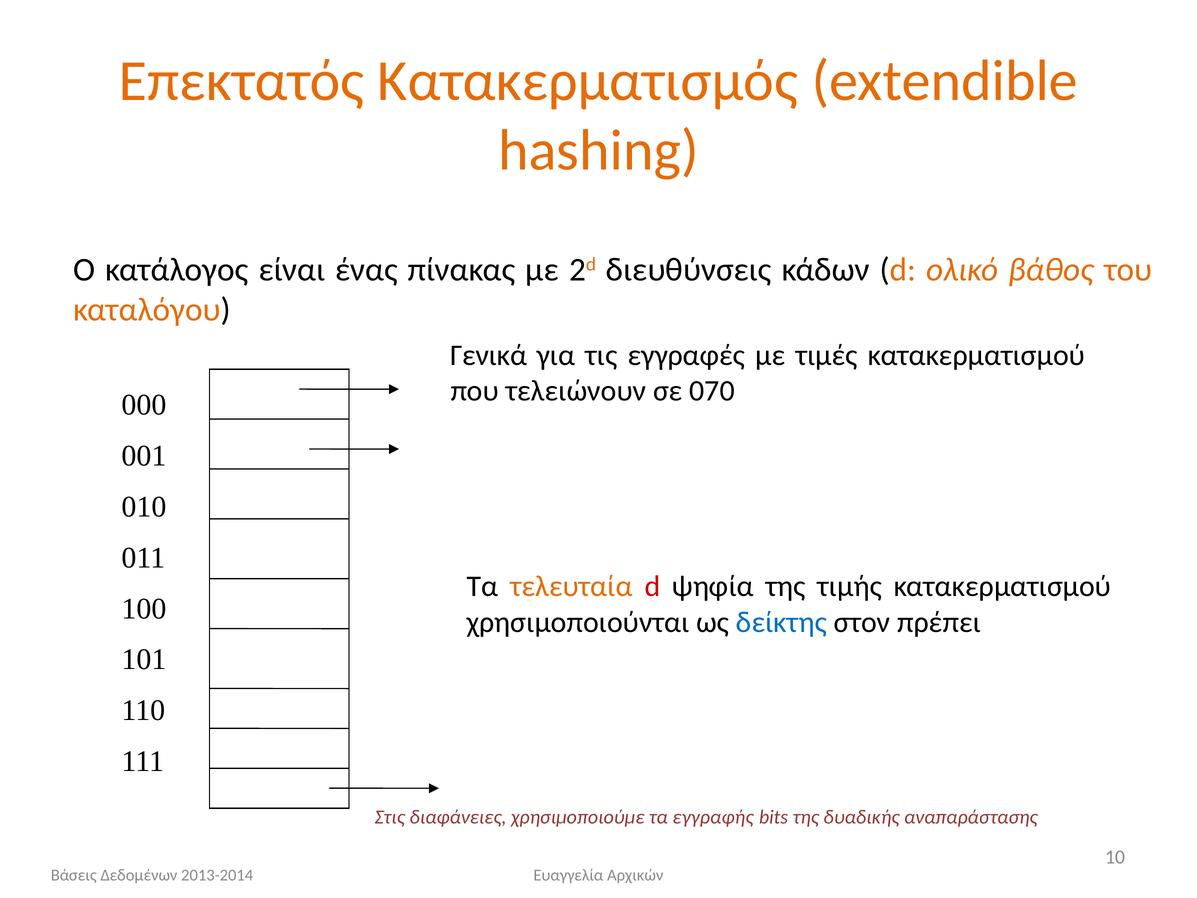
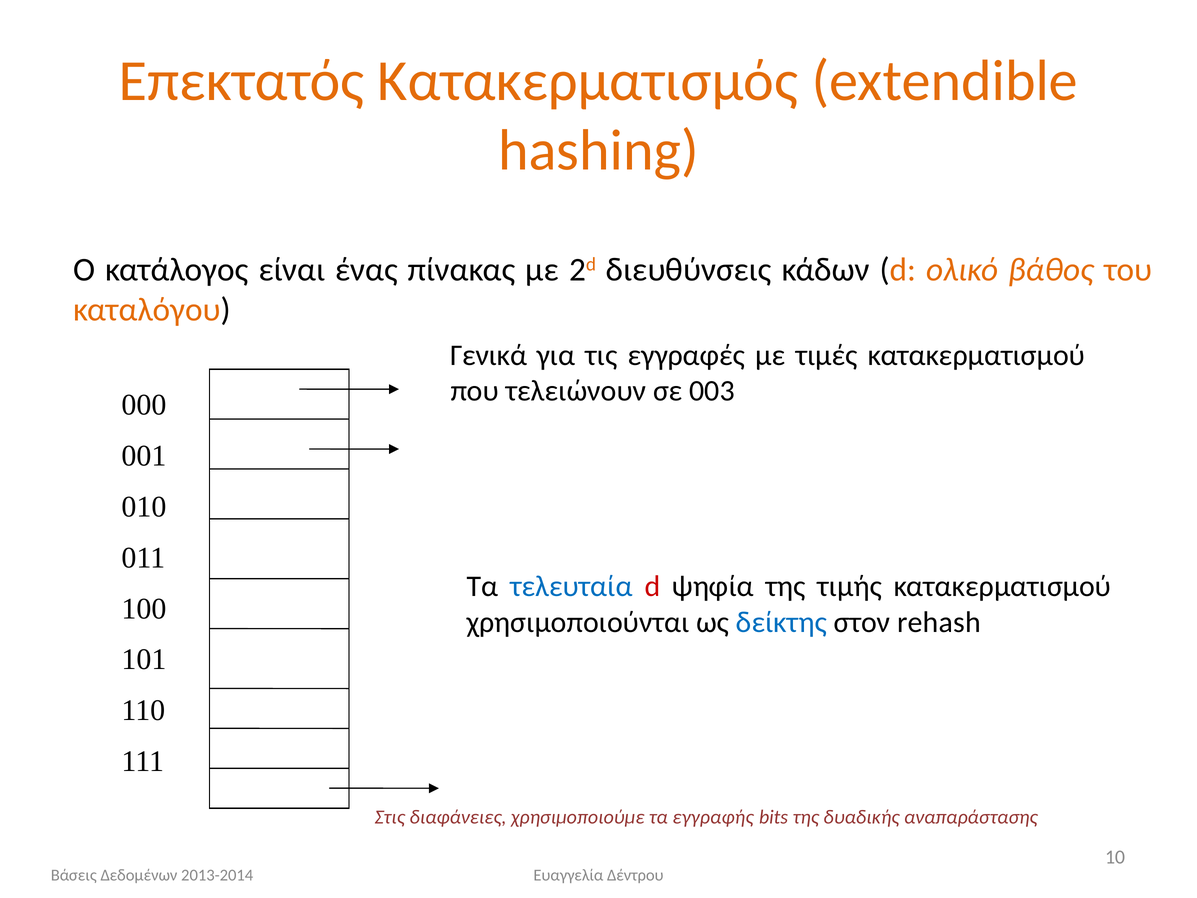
070: 070 -> 003
τελευταία colour: orange -> blue
πρέπει: πρέπει -> rehash
Αρχικών: Αρχικών -> Δέντρου
